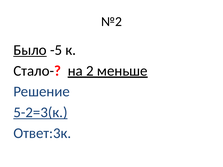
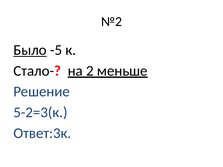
5-2=3(к underline: present -> none
